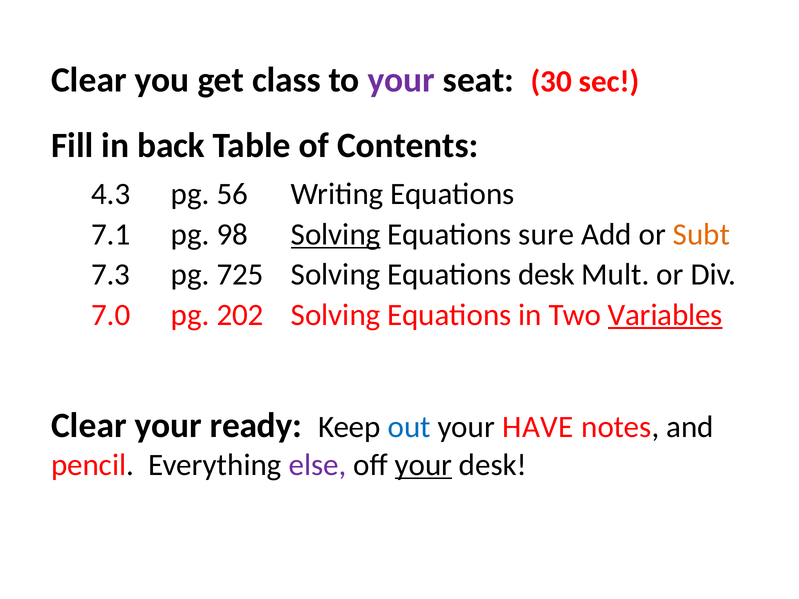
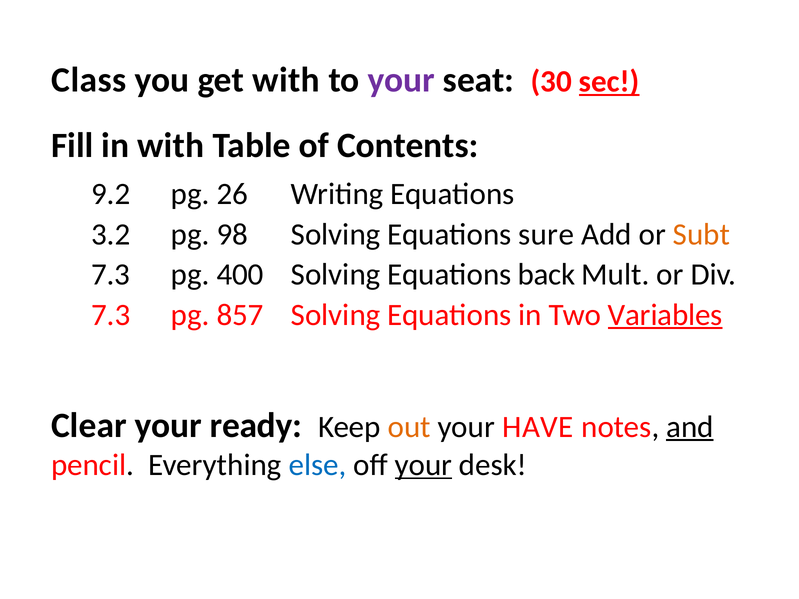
Clear at (89, 80): Clear -> Class
get class: class -> with
sec underline: none -> present
in back: back -> with
4.3: 4.3 -> 9.2
56: 56 -> 26
7.1: 7.1 -> 3.2
Solving at (336, 234) underline: present -> none
725: 725 -> 400
Equations desk: desk -> back
7.0 at (111, 315): 7.0 -> 7.3
202: 202 -> 857
out colour: blue -> orange
and underline: none -> present
else colour: purple -> blue
